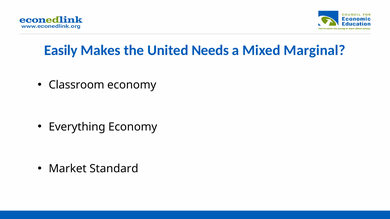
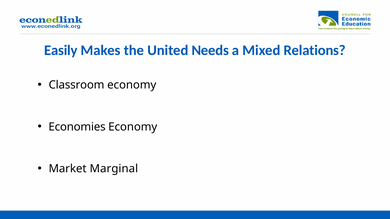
Marginal: Marginal -> Relations
Everything: Everything -> Economies
Standard: Standard -> Marginal
